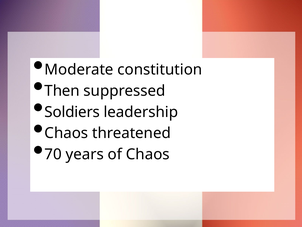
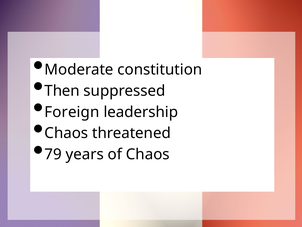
Soldiers: Soldiers -> Foreign
70: 70 -> 79
